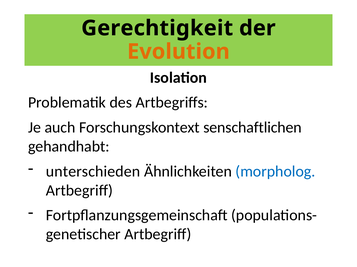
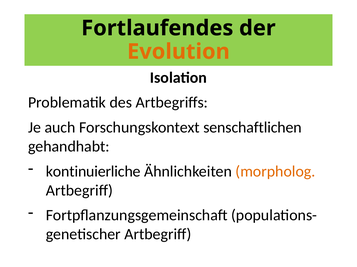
Gerechtigkeit: Gerechtigkeit -> Fortlaufendes
unterschieden: unterschieden -> kontinuierliche
morpholog colour: blue -> orange
